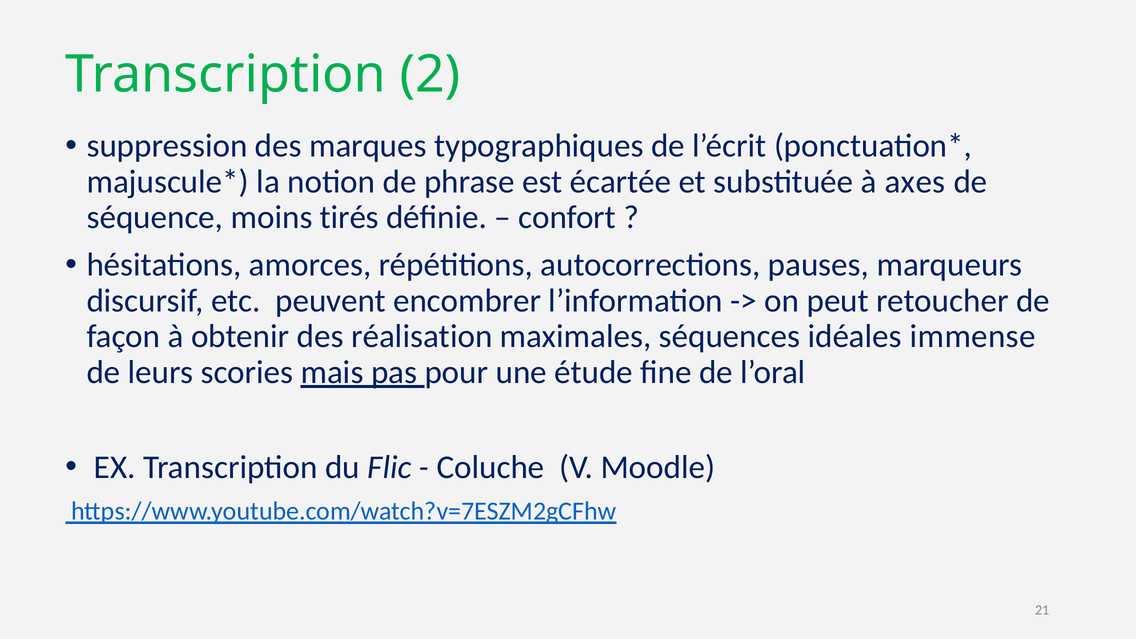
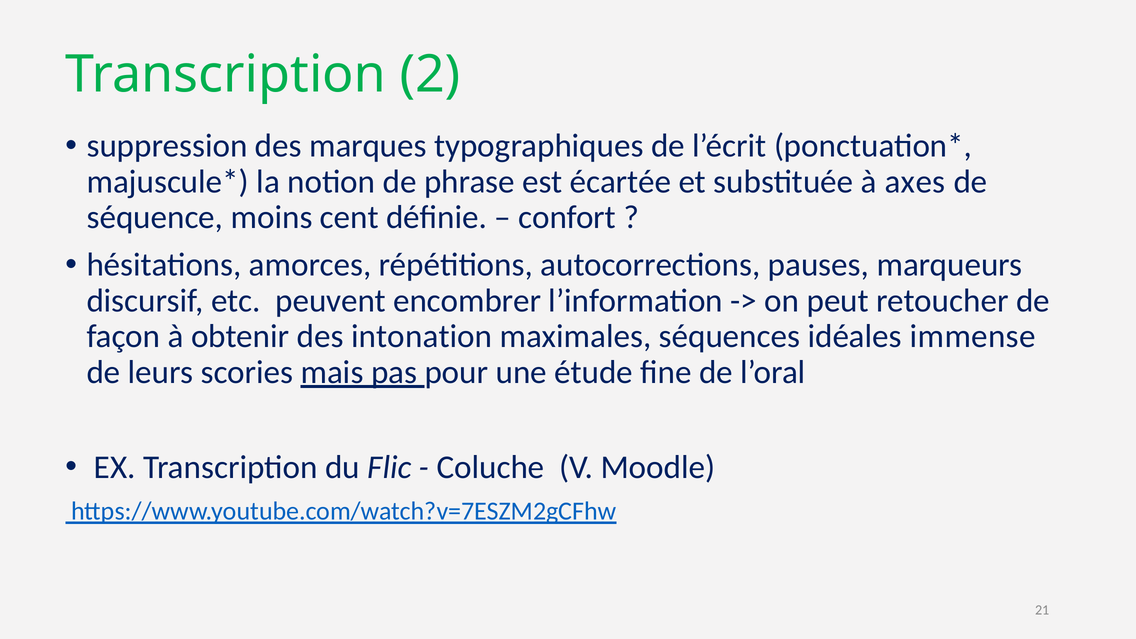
tirés: tirés -> cent
réalisation: réalisation -> intonation
